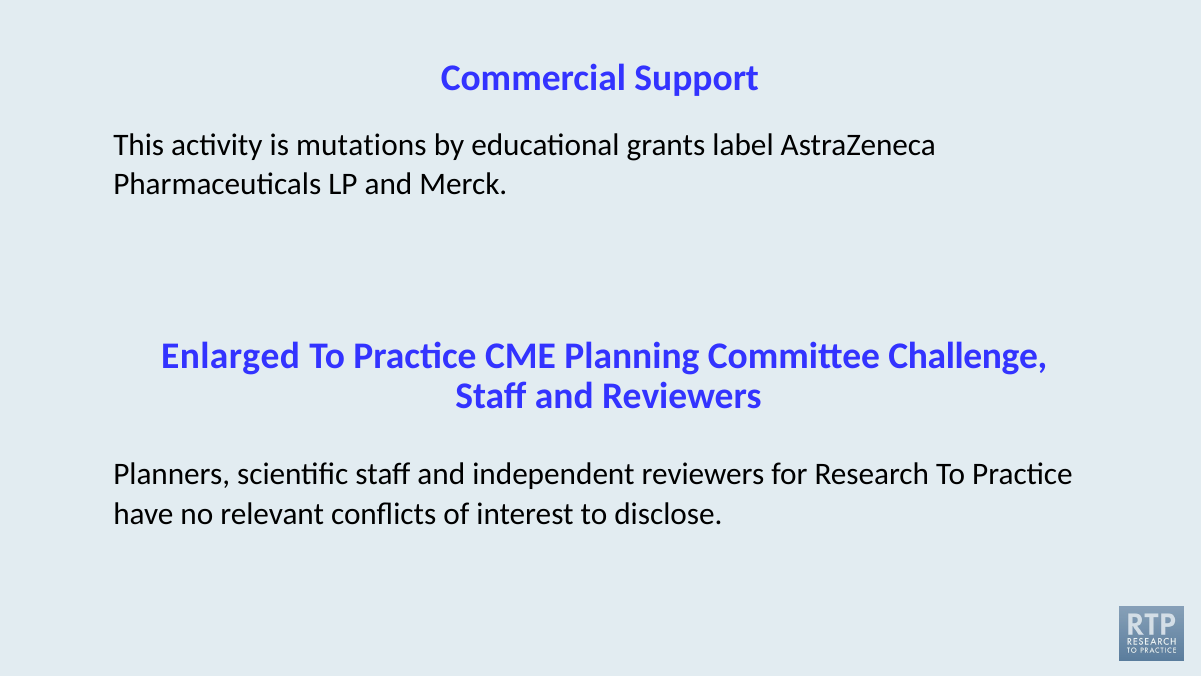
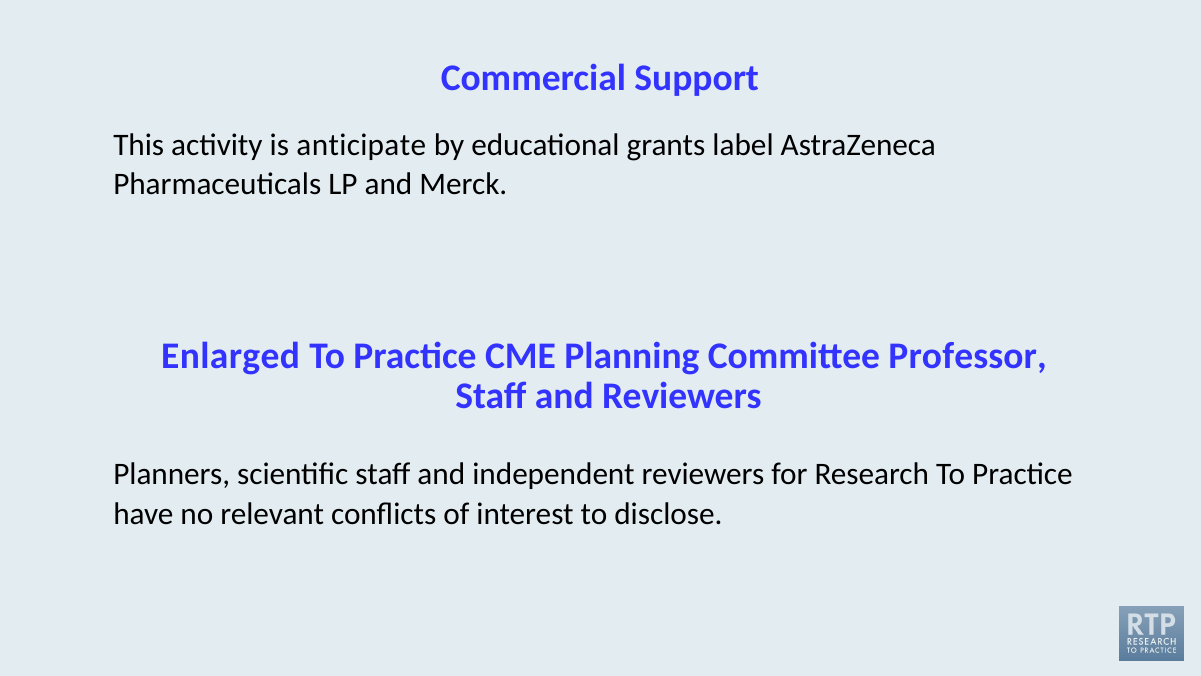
mutations: mutations -> anticipate
Challenge: Challenge -> Professor
